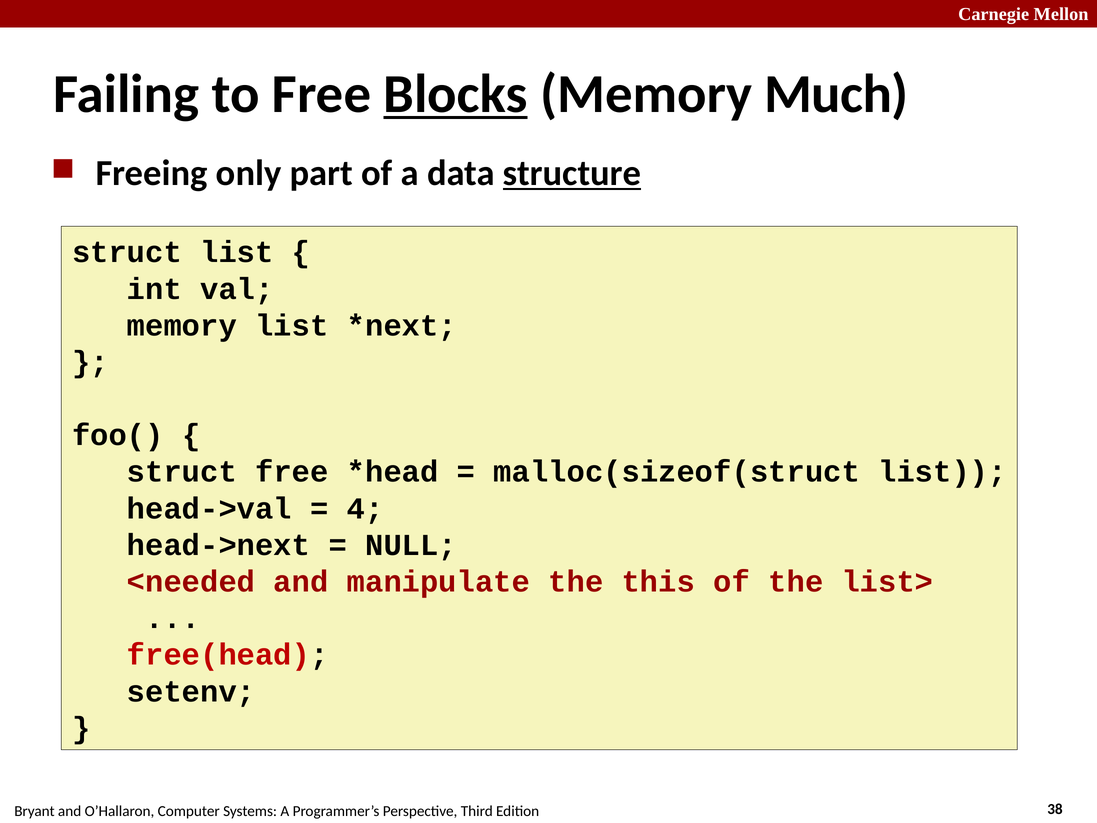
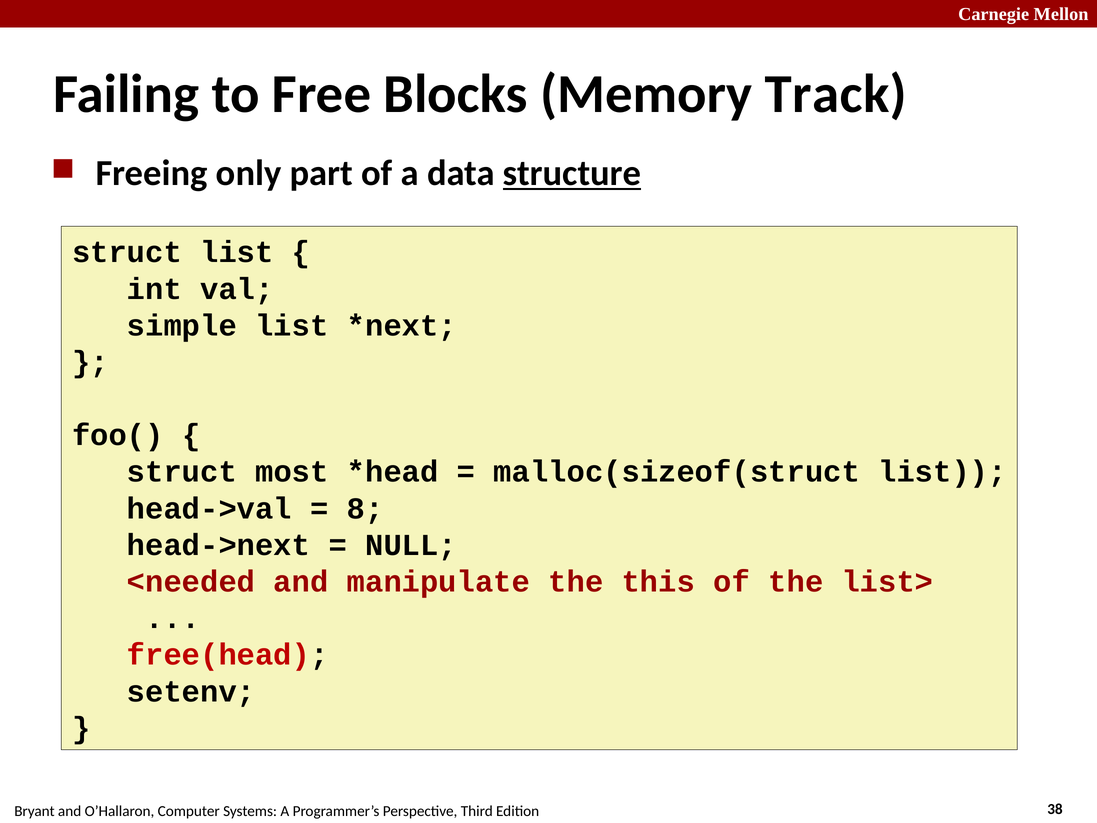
Blocks underline: present -> none
Much: Much -> Track
memory at (182, 325): memory -> simple
struct free: free -> most
4: 4 -> 8
